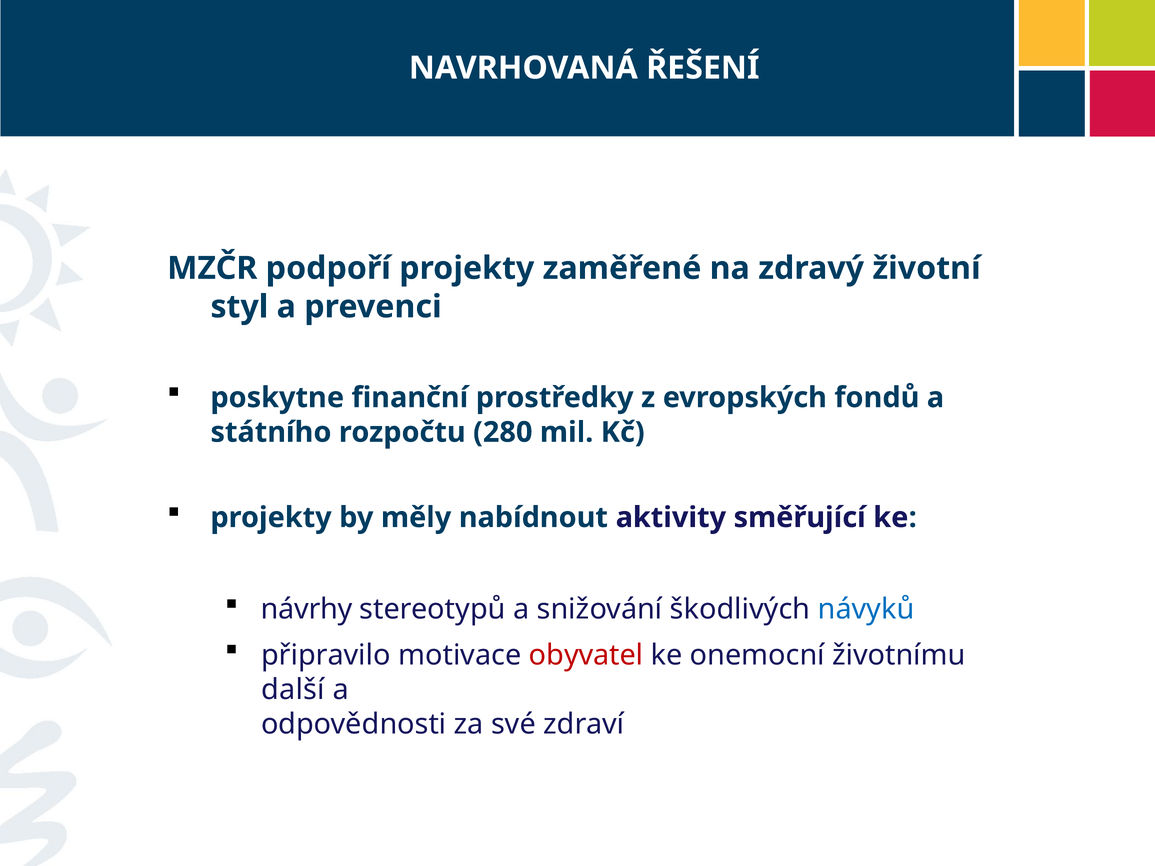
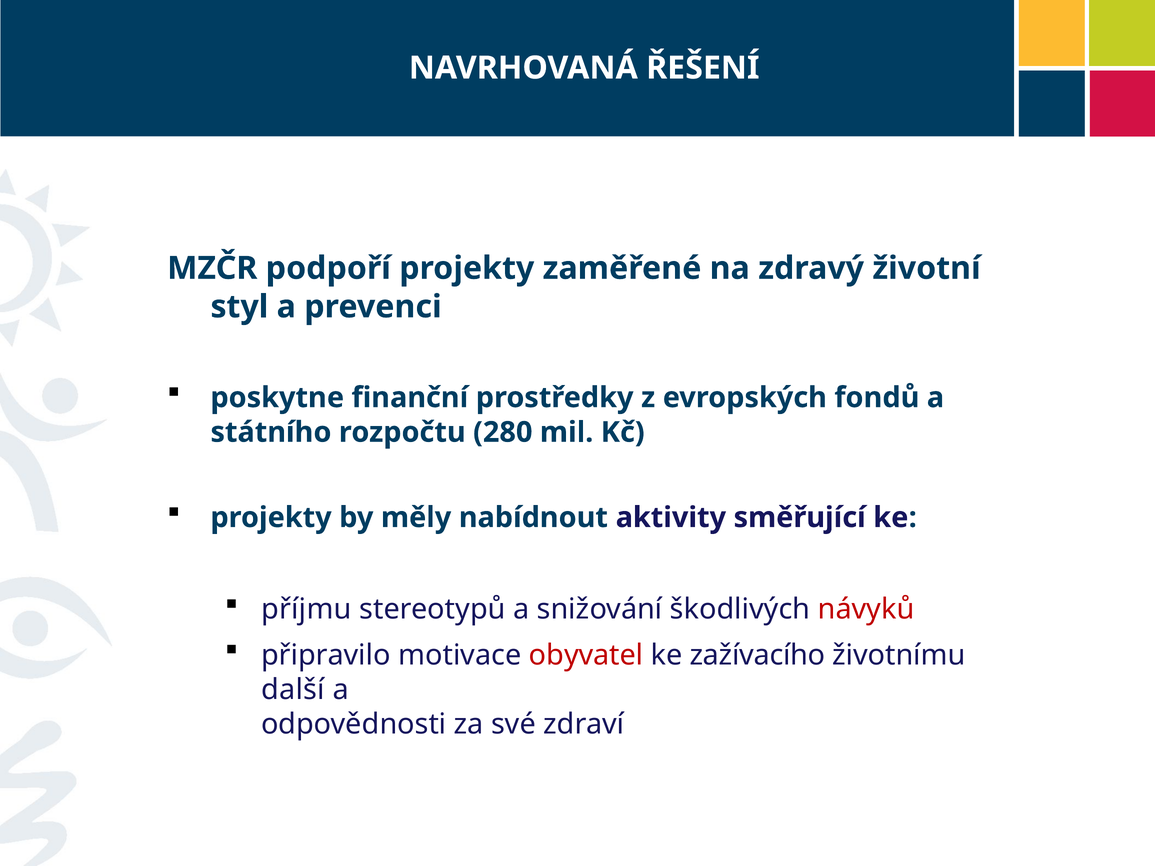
návrhy: návrhy -> příjmu
návyků colour: blue -> red
onemocní: onemocní -> zažívacího
